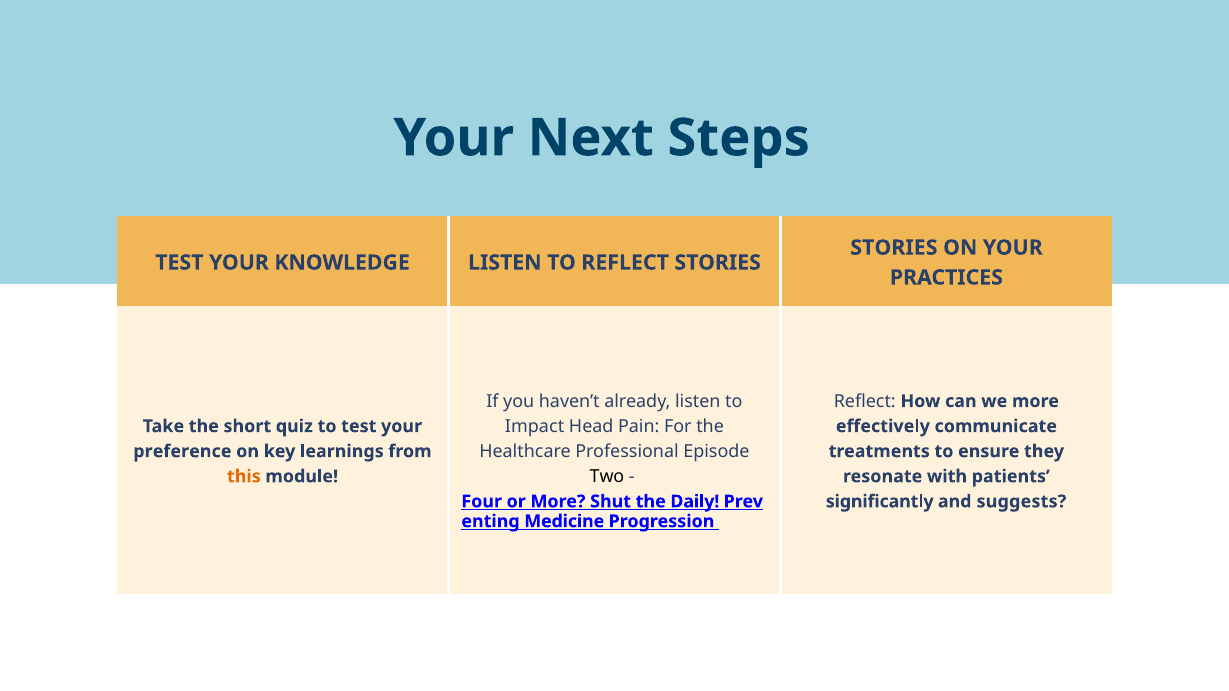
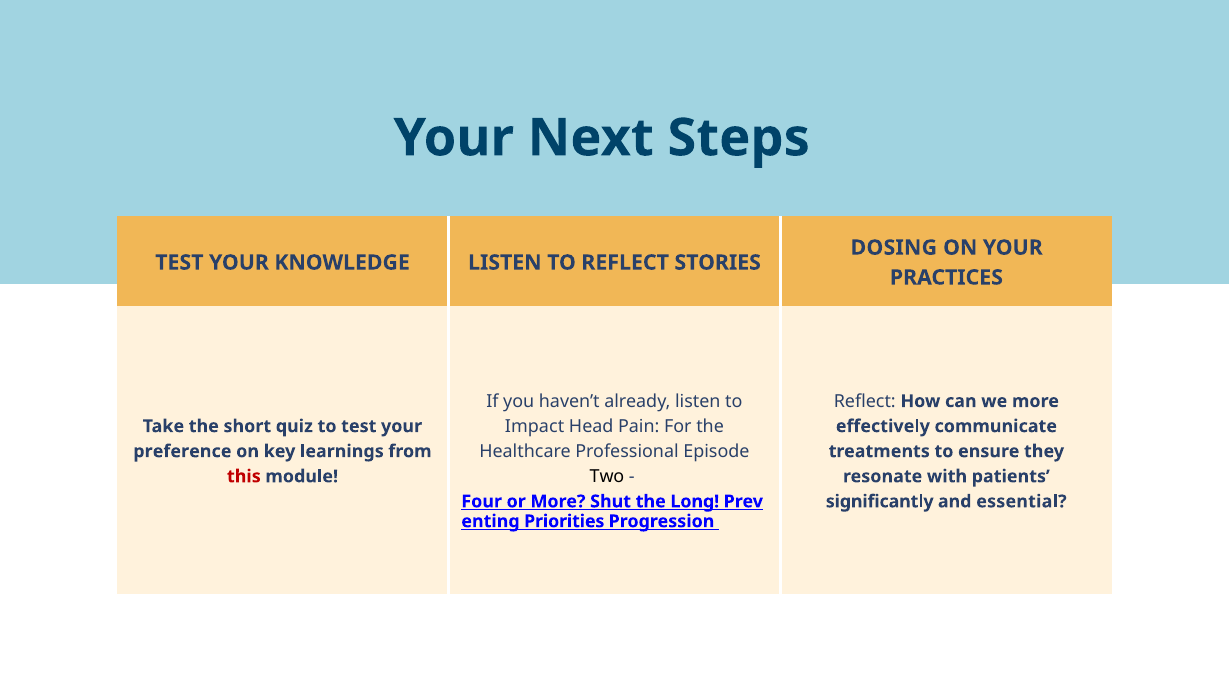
STORIES at (894, 248): STORIES -> DOSING
this colour: orange -> red
Daily: Daily -> Long
suggests: suggests -> essential
Medicine: Medicine -> Priorities
